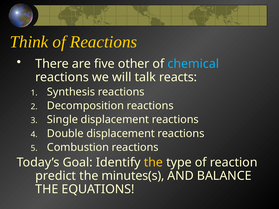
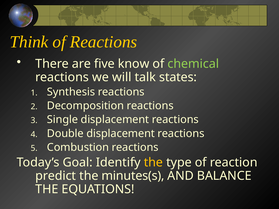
other: other -> know
chemical colour: light blue -> light green
reacts: reacts -> states
